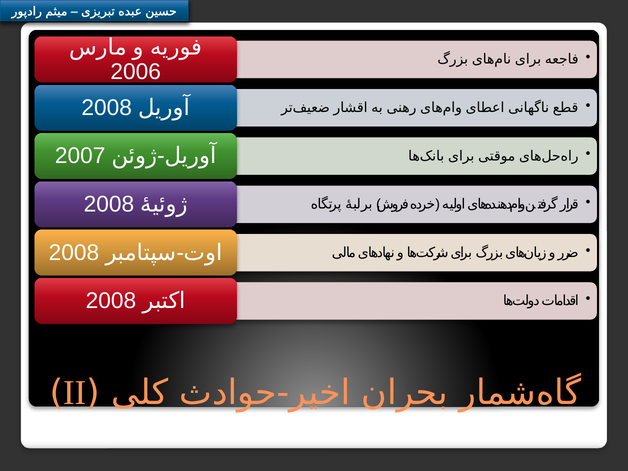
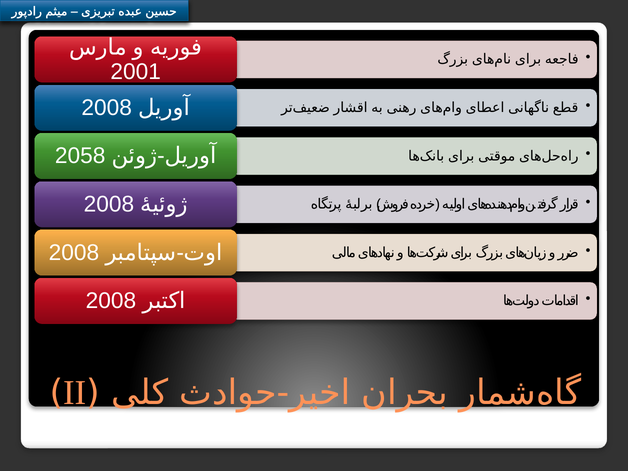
2006: 2006 -> 2001
2007: 2007 -> 2058
